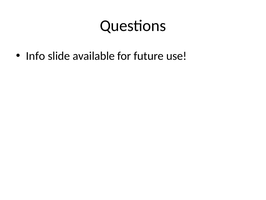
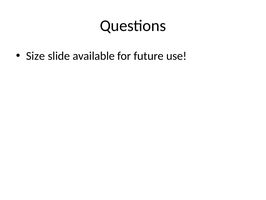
Info: Info -> Size
